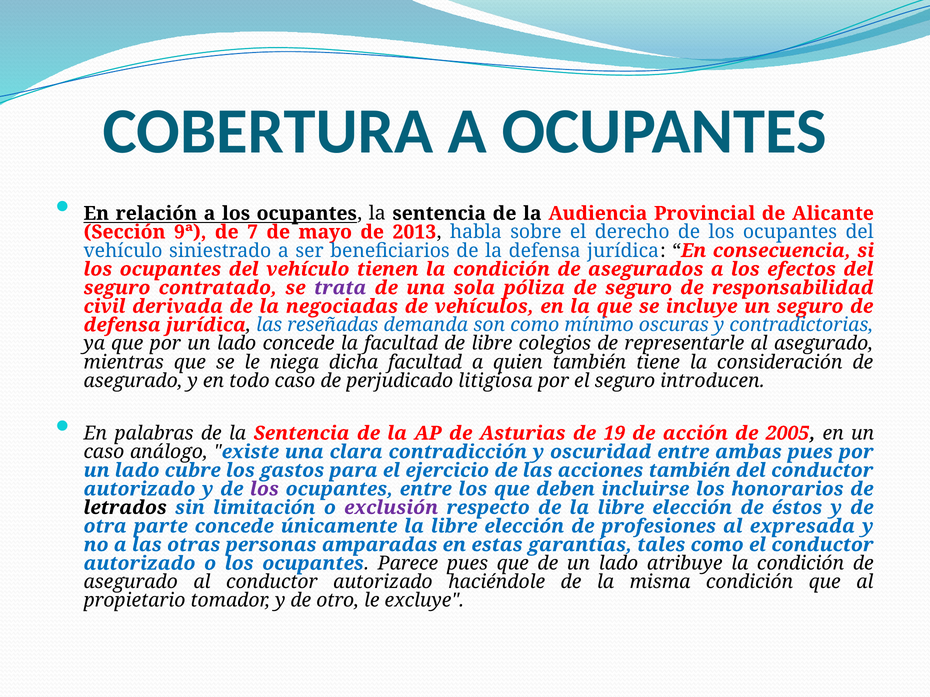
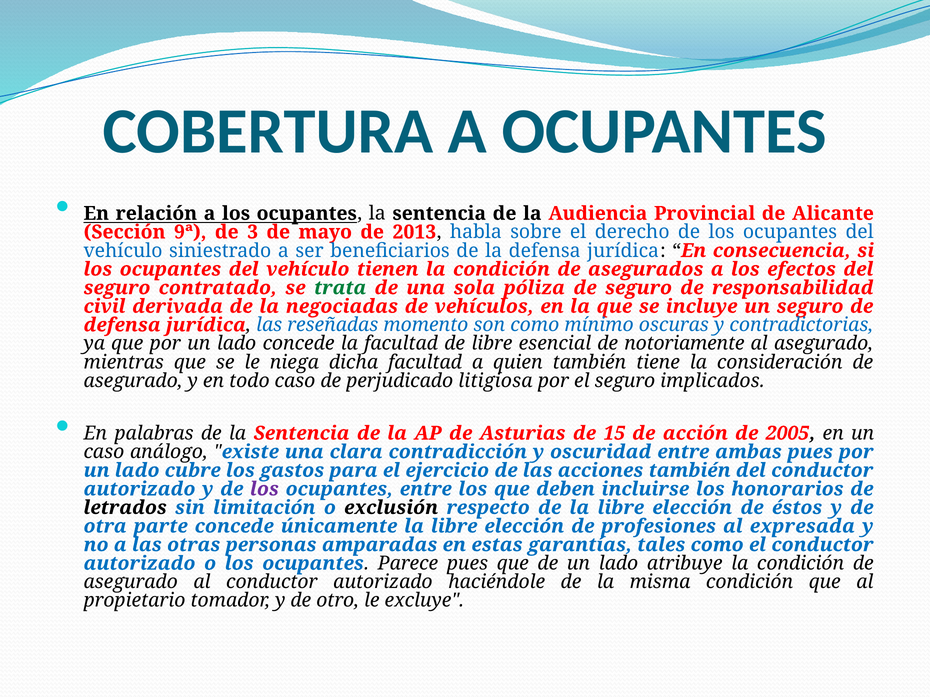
7: 7 -> 3
trata colour: purple -> green
demanda: demanda -> momento
colegios: colegios -> esencial
representarle: representarle -> notoriamente
introducen: introducen -> implicados
19: 19 -> 15
exclusión colour: purple -> black
